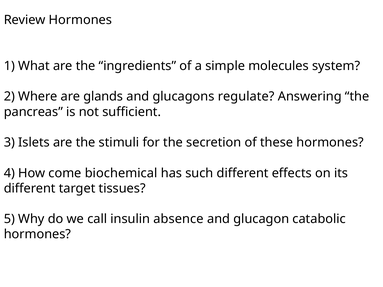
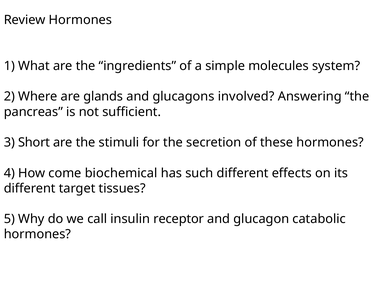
regulate: regulate -> involved
Islets: Islets -> Short
absence: absence -> receptor
